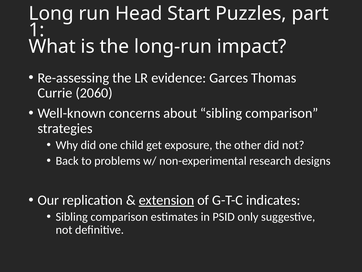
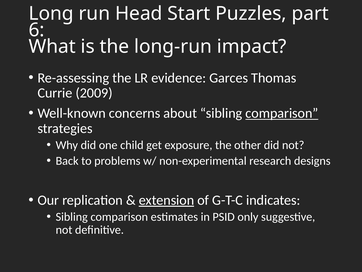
1: 1 -> 6
2060: 2060 -> 2009
comparison at (282, 113) underline: none -> present
